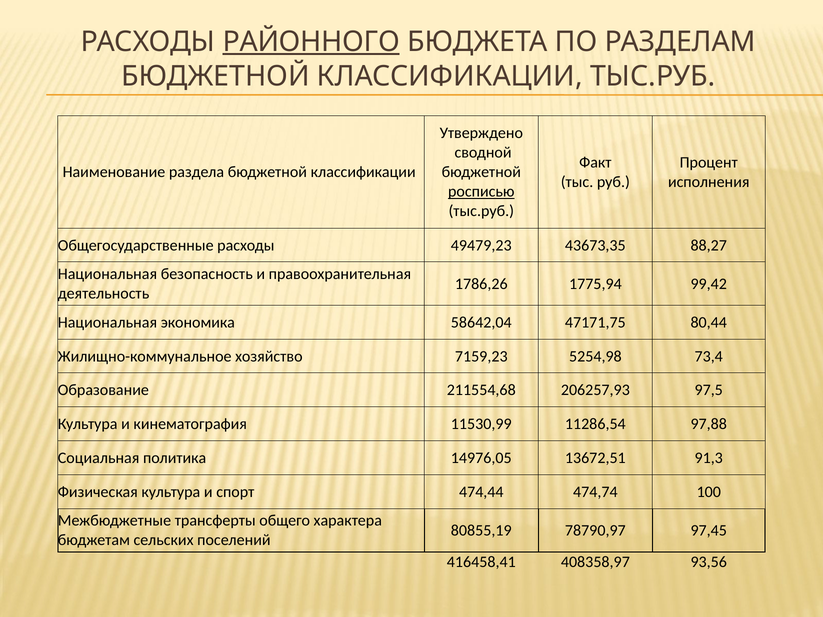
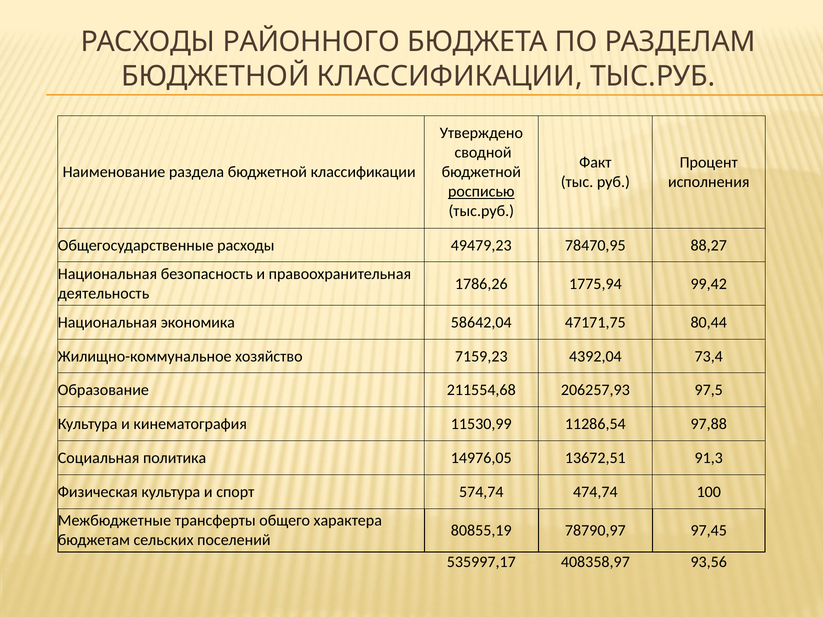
РАЙОННОГО underline: present -> none
43673,35: 43673,35 -> 78470,95
5254,98: 5254,98 -> 4392,04
474,44: 474,44 -> 574,74
416458,41: 416458,41 -> 535997,17
